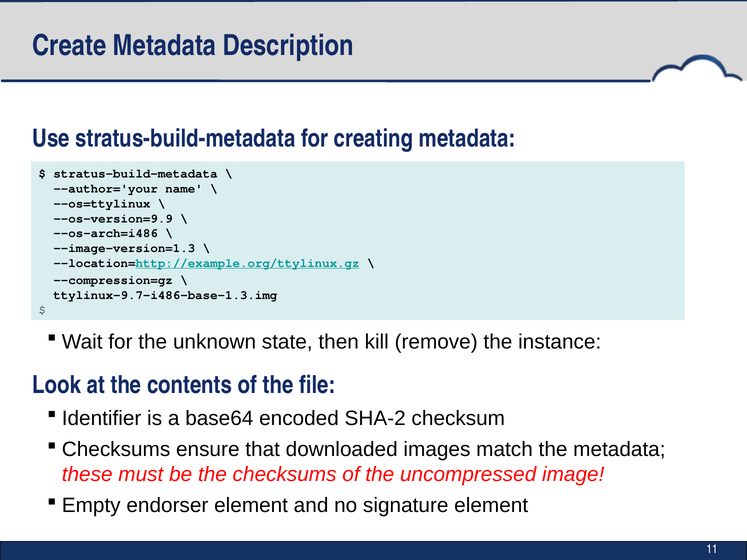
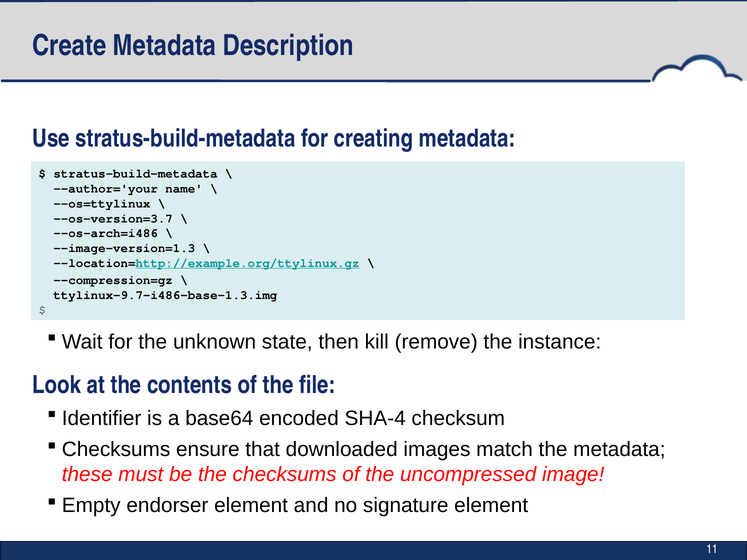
--os-version=9.9: --os-version=9.9 -> --os-version=3.7
SHA-2: SHA-2 -> SHA-4
